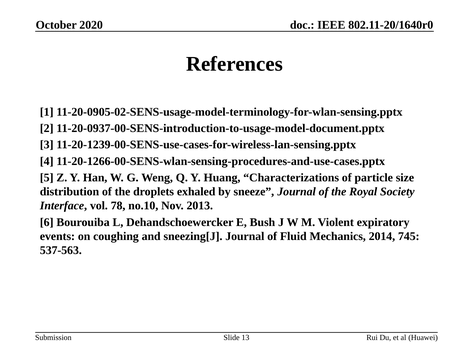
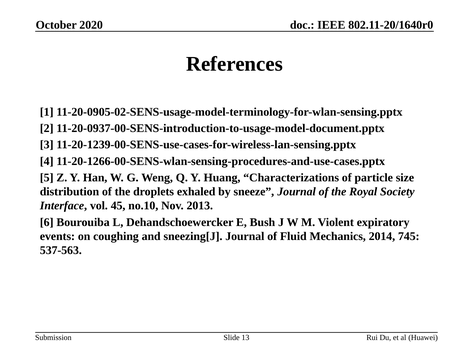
78: 78 -> 45
